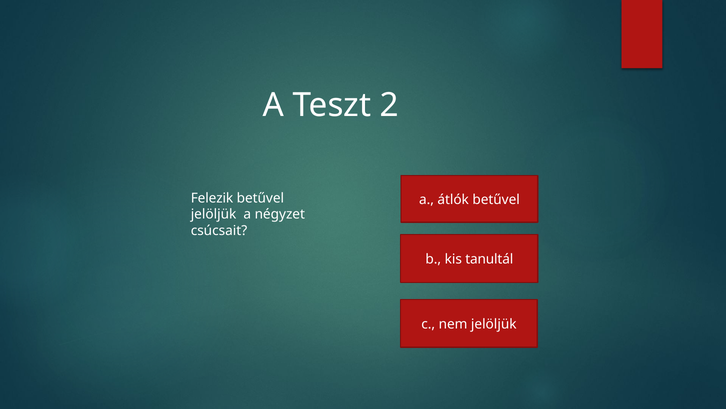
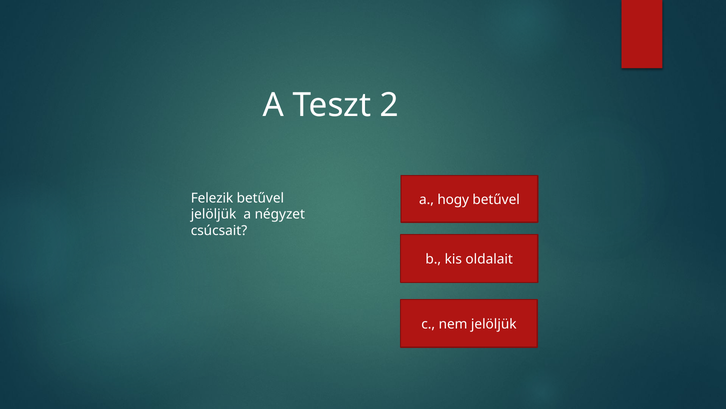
átlók: átlók -> hogy
tanultál: tanultál -> oldalait
